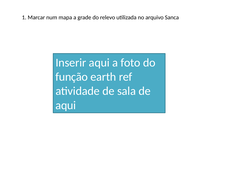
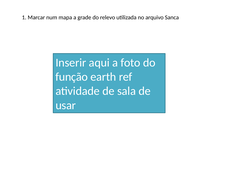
aqui at (66, 105): aqui -> usar
